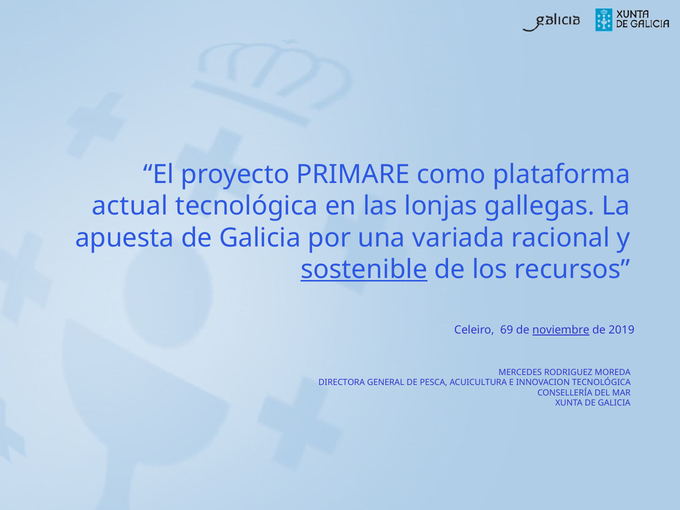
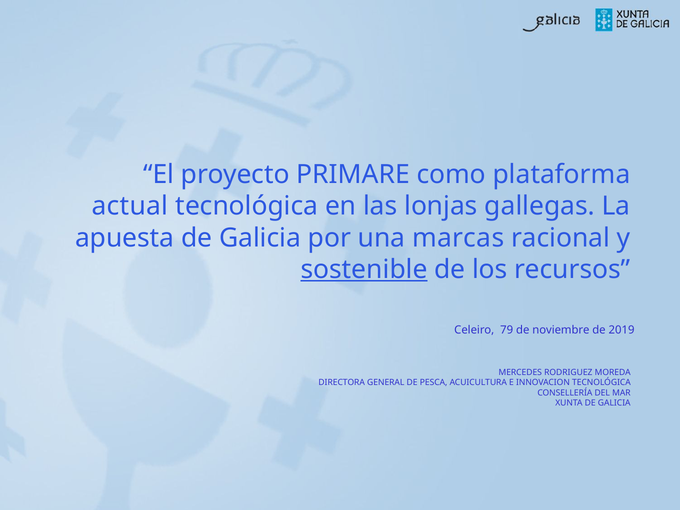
variada: variada -> marcas
69: 69 -> 79
noviembre underline: present -> none
